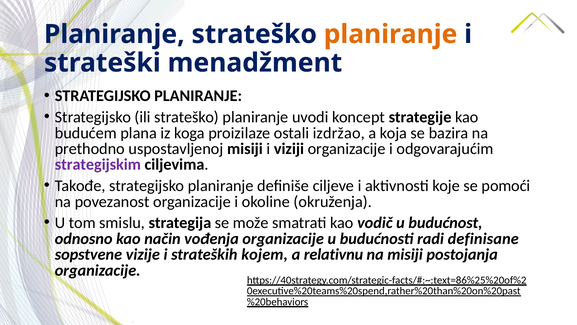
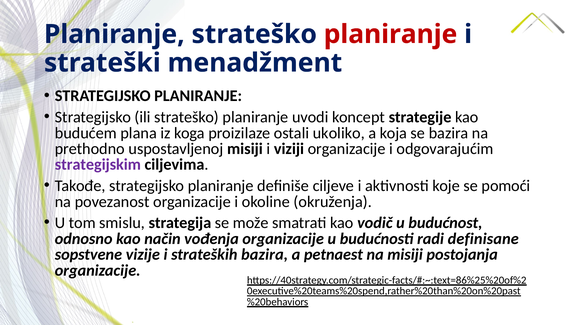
planiranje at (391, 34) colour: orange -> red
izdržao: izdržao -> ukoliko
strateških kojem: kojem -> bazira
relativnu: relativnu -> petnaest
